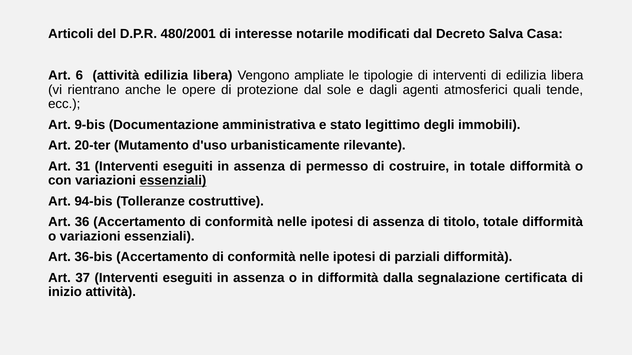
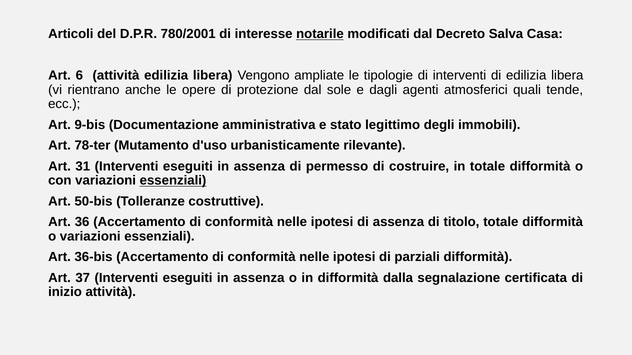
480/2001: 480/2001 -> 780/2001
notarile underline: none -> present
20-ter: 20-ter -> 78-ter
94-bis: 94-bis -> 50-bis
